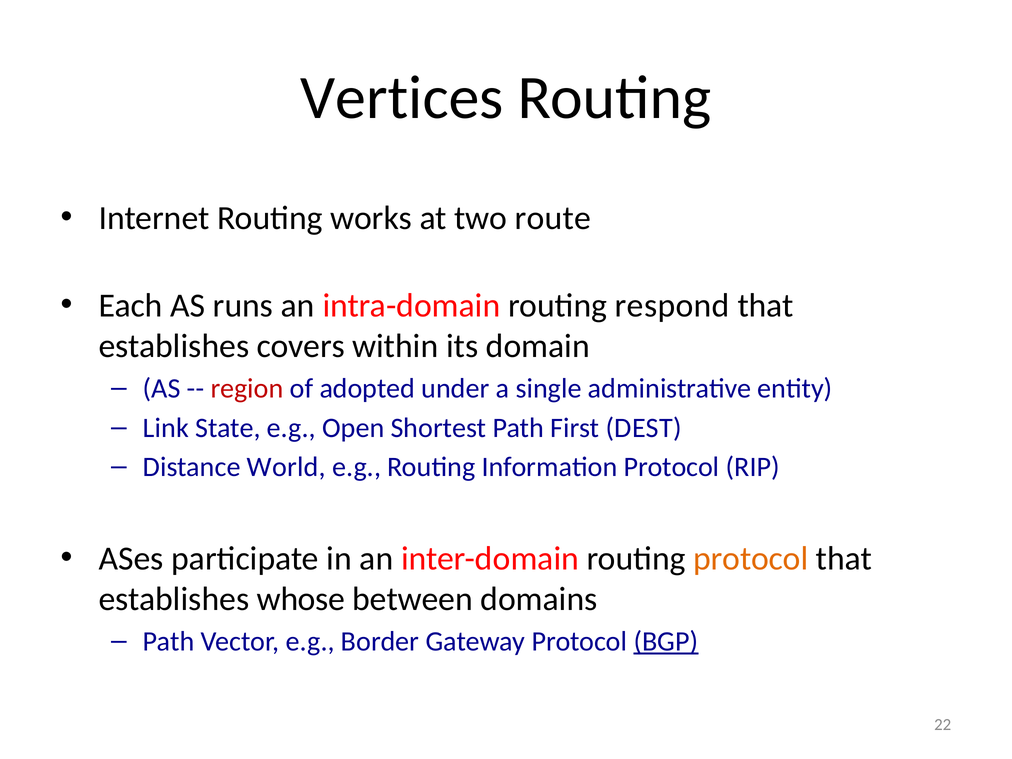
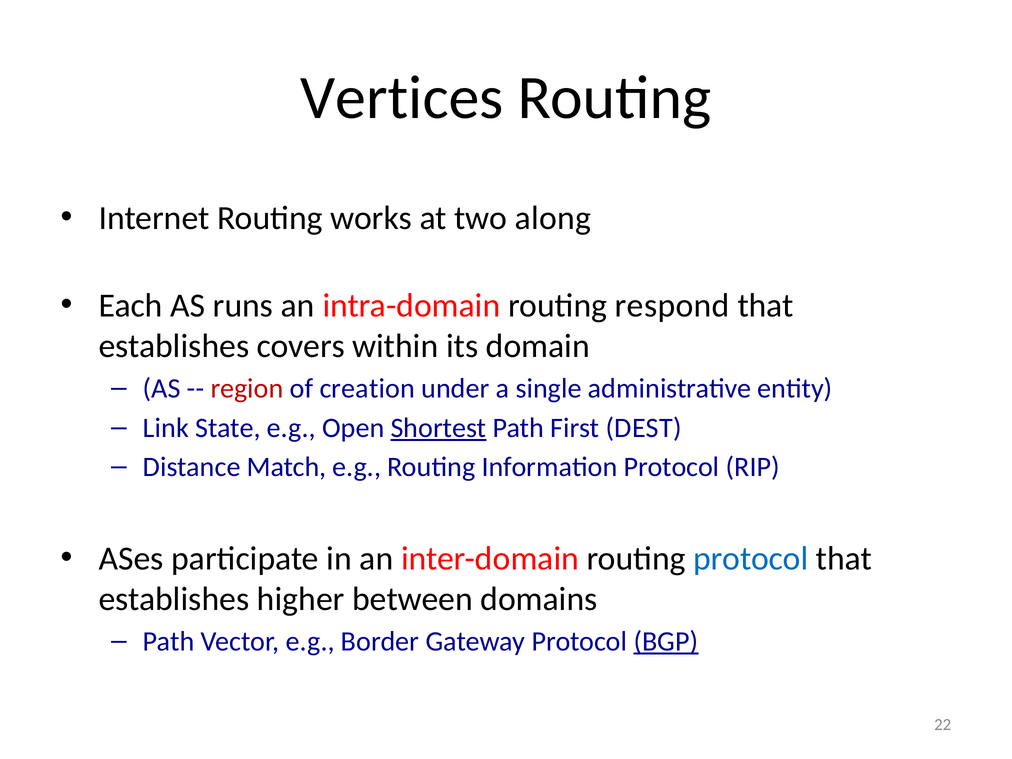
route: route -> along
adopted: adopted -> creation
Shortest underline: none -> present
World: World -> Match
protocol at (751, 559) colour: orange -> blue
whose: whose -> higher
